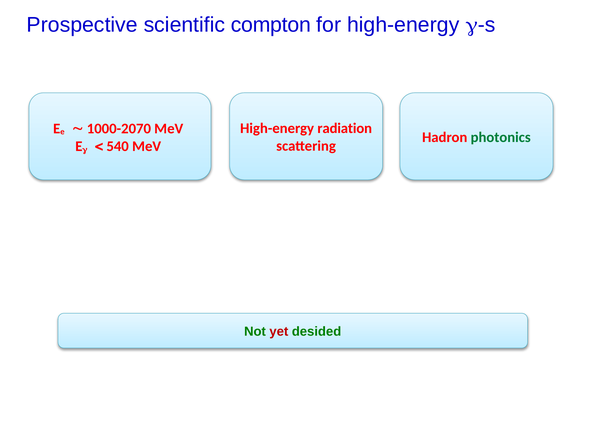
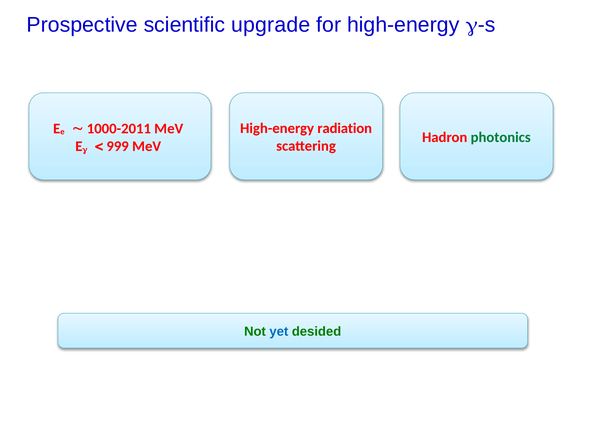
compton: compton -> upgrade
1000-2070: 1000-2070 -> 1000-2011
540: 540 -> 999
yet colour: red -> blue
